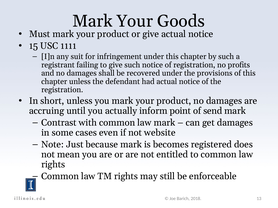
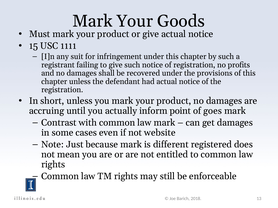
send: send -> goes
becomes: becomes -> different
